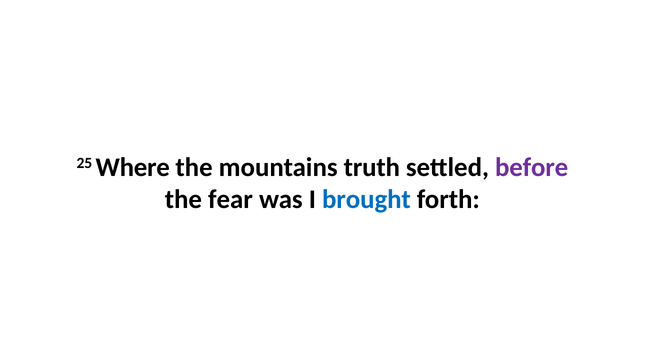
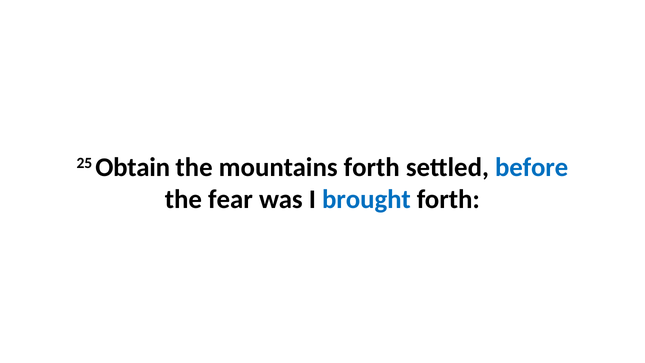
Where: Where -> Obtain
mountains truth: truth -> forth
before colour: purple -> blue
